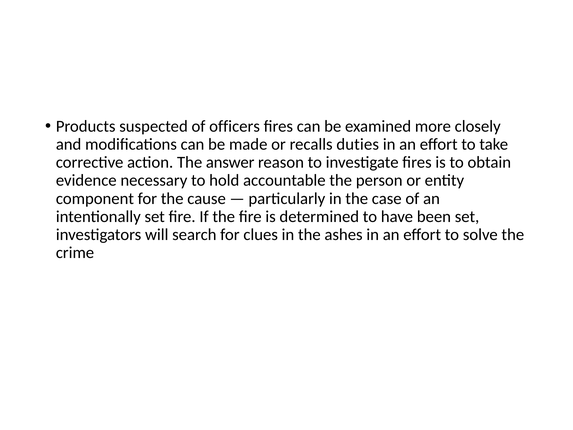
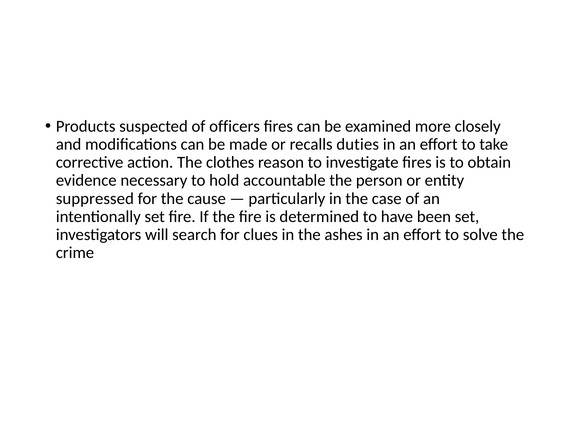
answer: answer -> clothes
component: component -> suppressed
